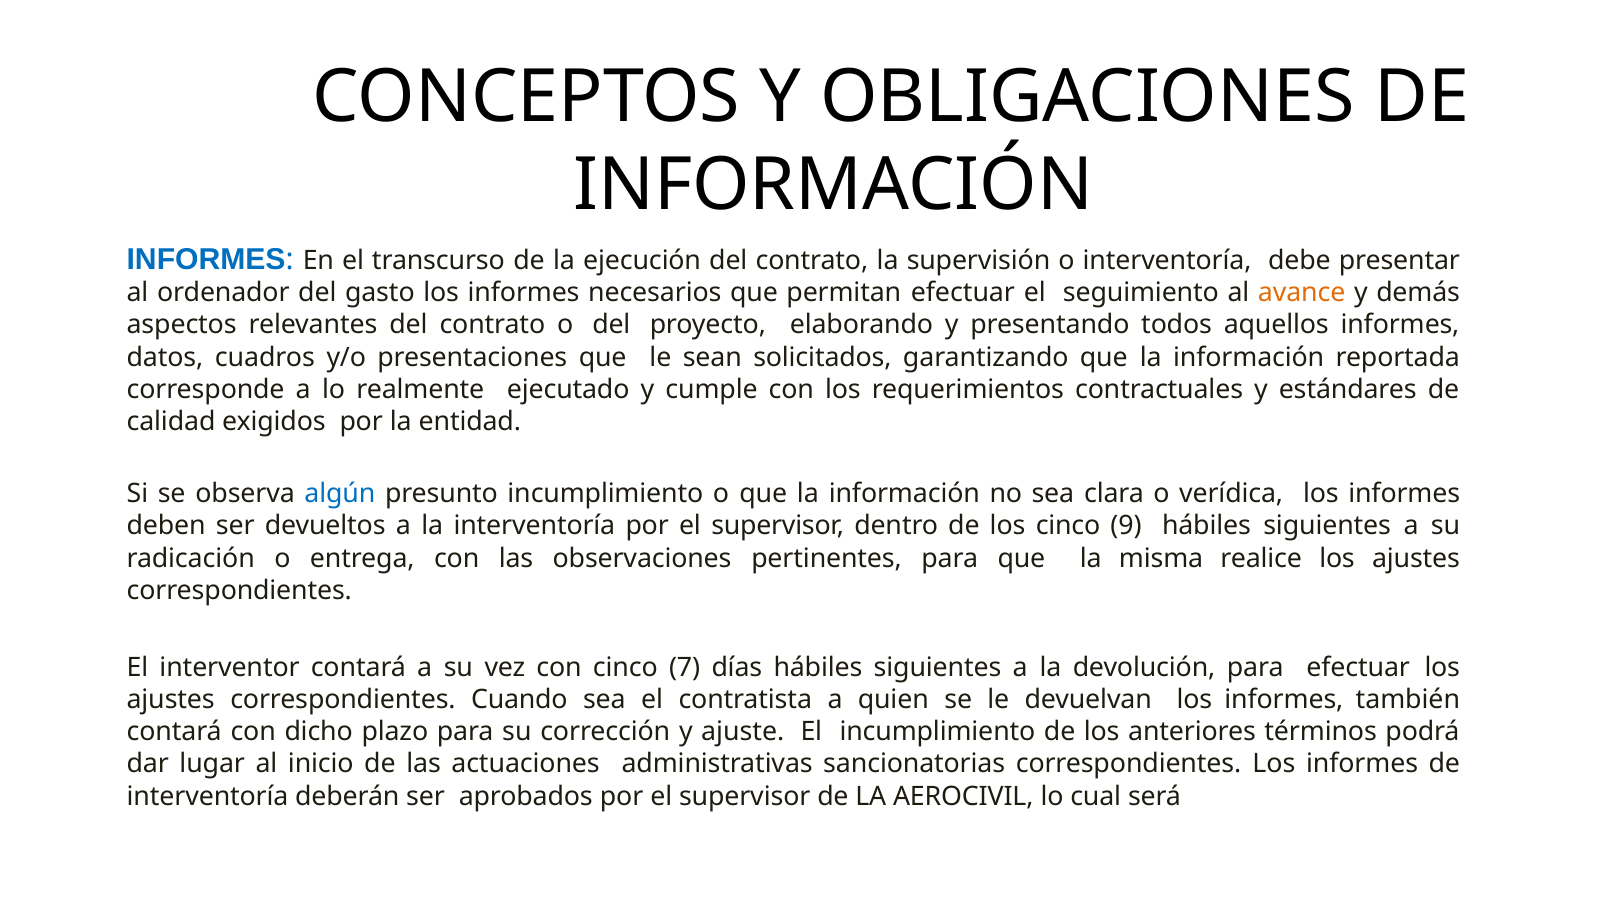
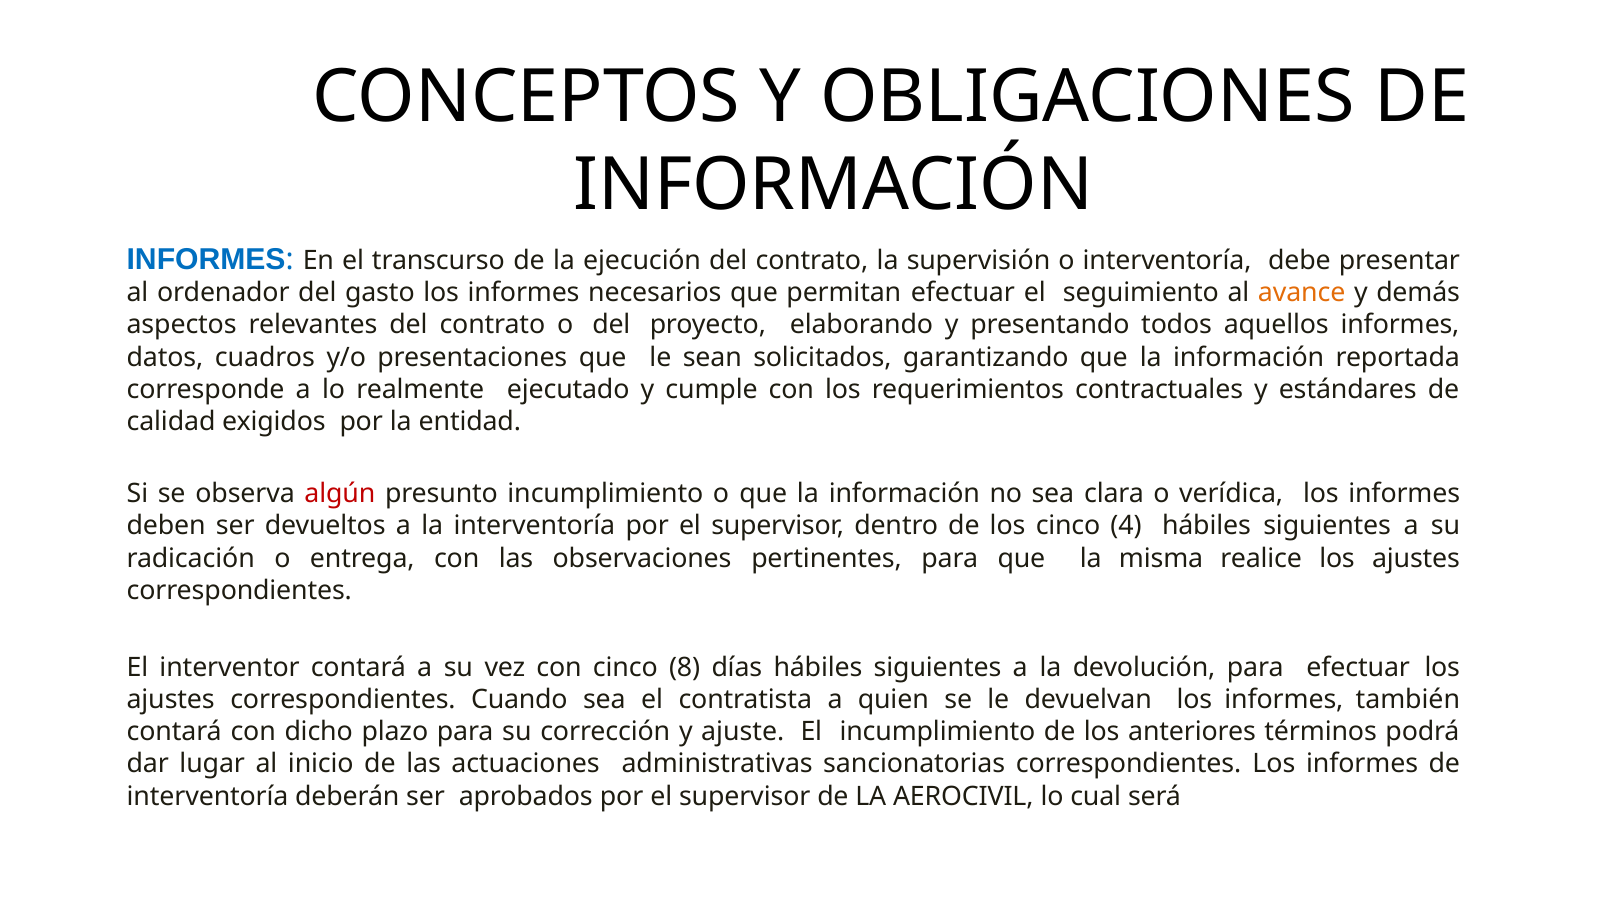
algún colour: blue -> red
9: 9 -> 4
7: 7 -> 8
